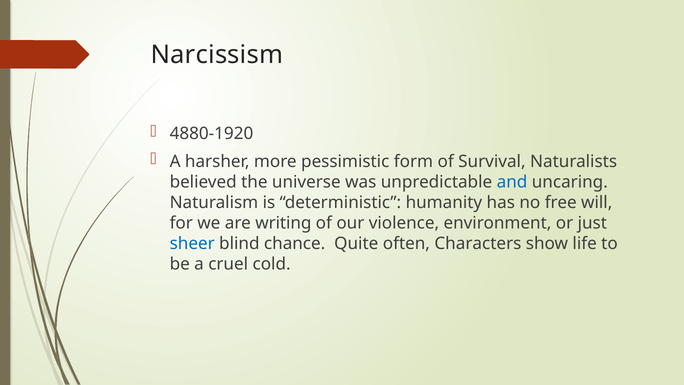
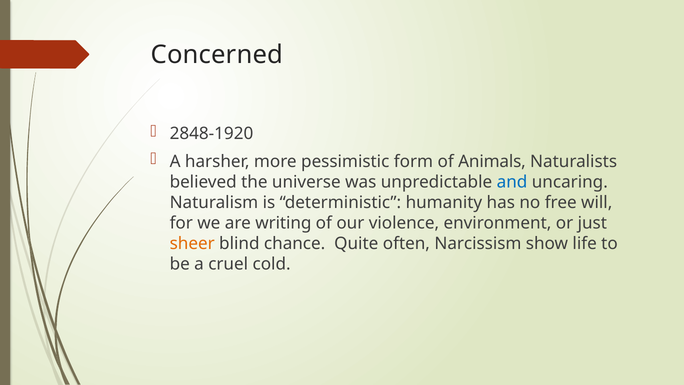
Narcissism: Narcissism -> Concerned
4880-1920: 4880-1920 -> 2848-1920
Survival: Survival -> Animals
sheer colour: blue -> orange
Characters: Characters -> Narcissism
